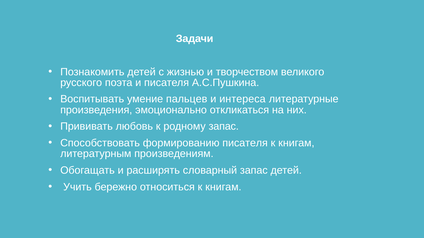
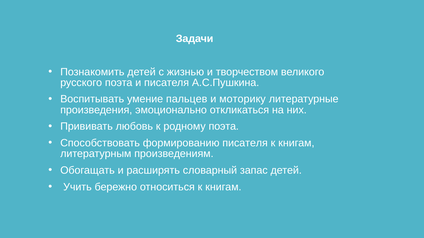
интереса: интереса -> моторику
родному запас: запас -> поэта
